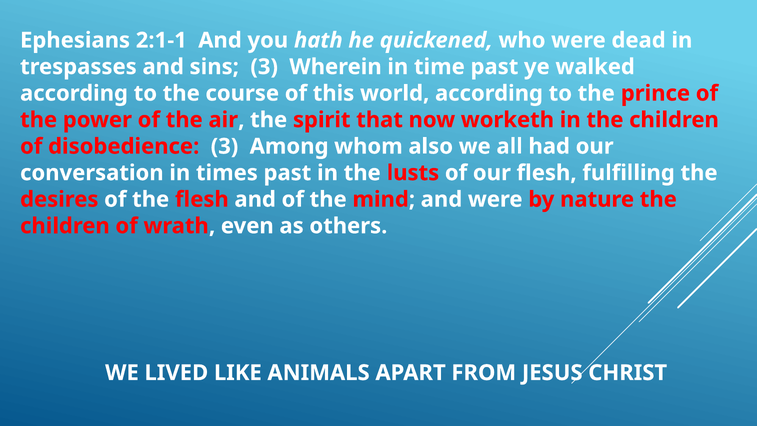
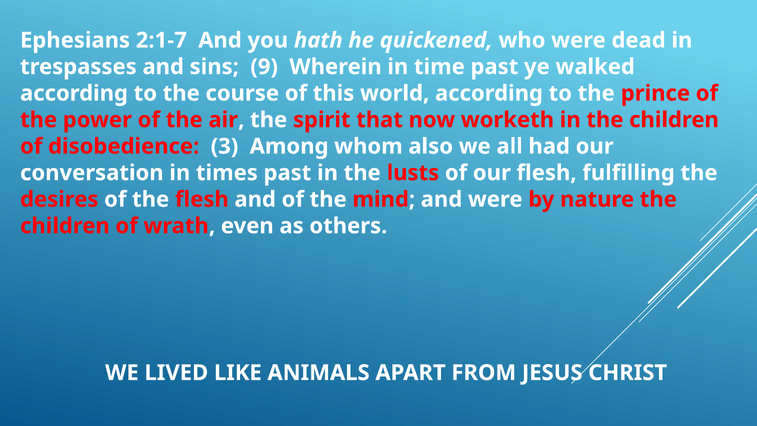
2:1-1: 2:1-1 -> 2:1-7
sins 3: 3 -> 9
